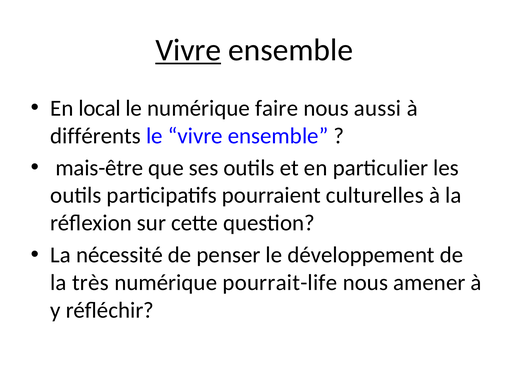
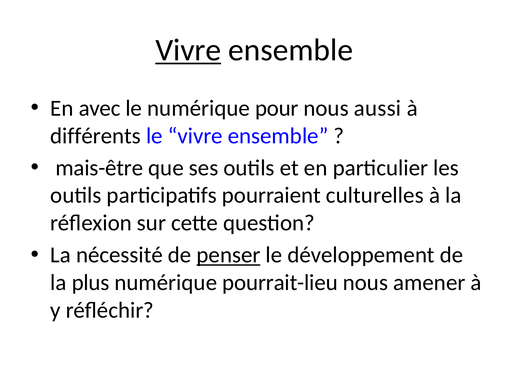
local: local -> avec
faire: faire -> pour
penser underline: none -> present
très: très -> plus
pourrait-life: pourrait-life -> pourrait-lieu
